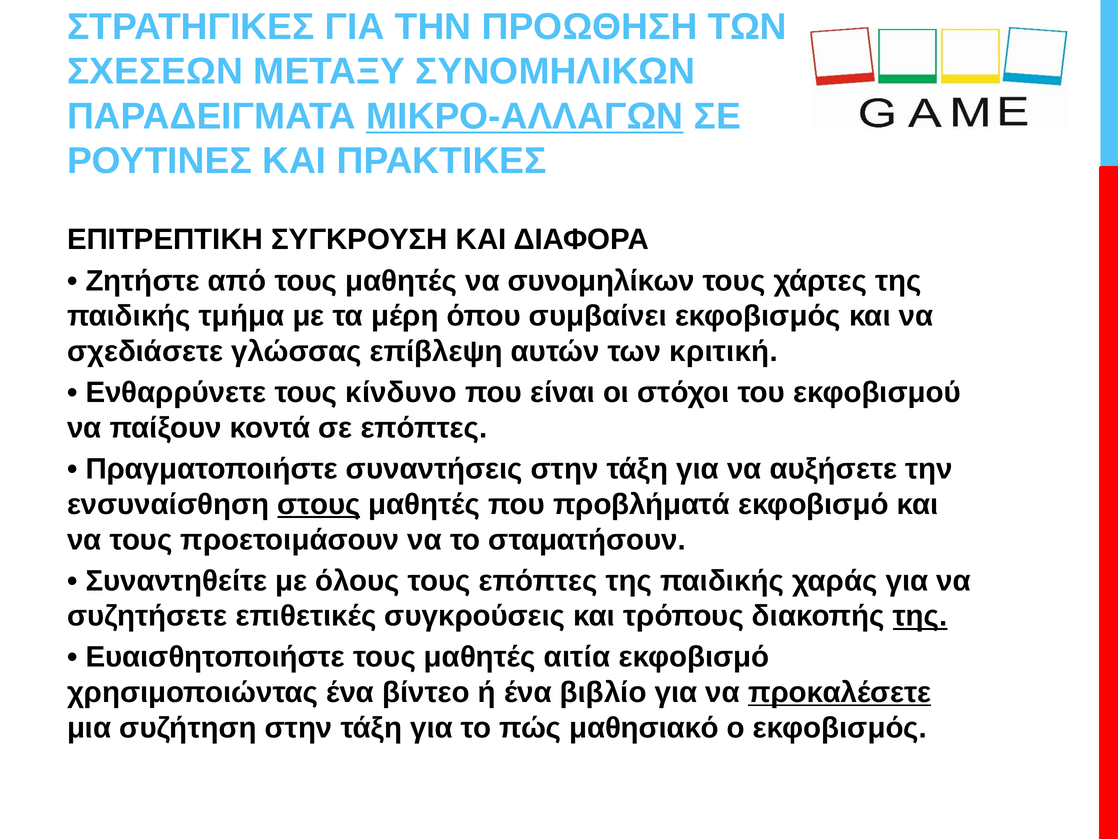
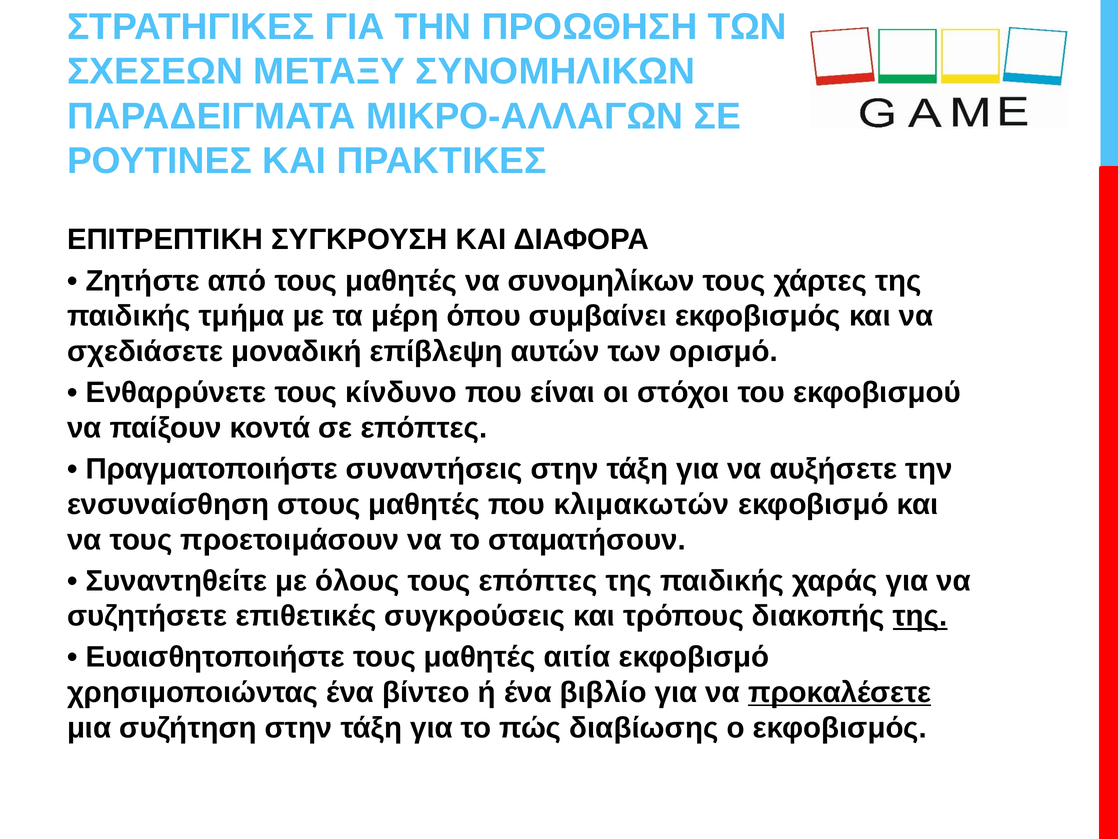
ΜΙΚΡΟ-ΑΛΛΑΓΩΝ underline: present -> none
γλώσσας: γλώσσας -> μοναδική
κριτική: κριτική -> ορισμό
στους underline: present -> none
προβλήματά: προβλήματά -> κλιμακωτών
μαθησιακό: μαθησιακό -> διαβίωσης
